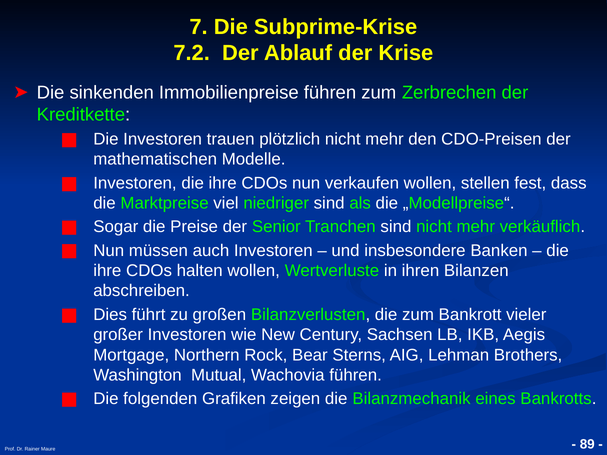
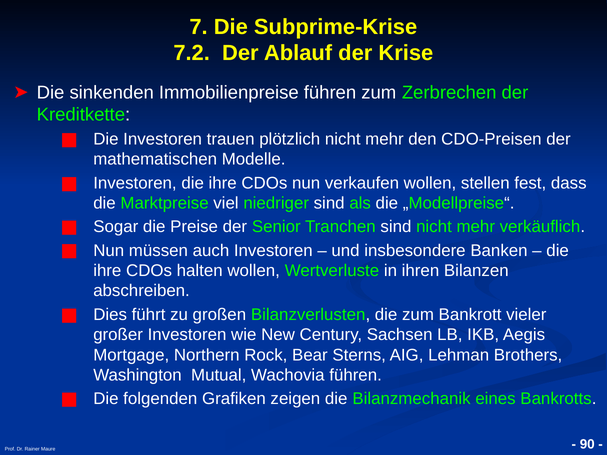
89: 89 -> 90
